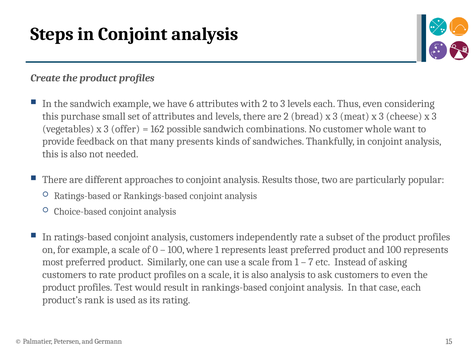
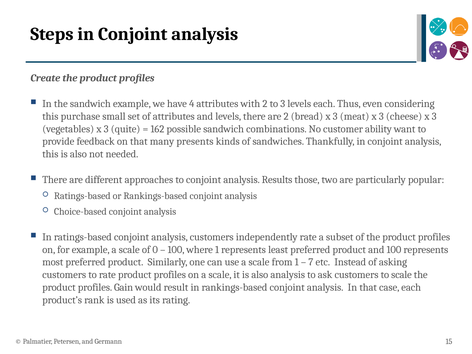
6: 6 -> 4
offer: offer -> quite
whole: whole -> ability
to even: even -> scale
Test: Test -> Gain
